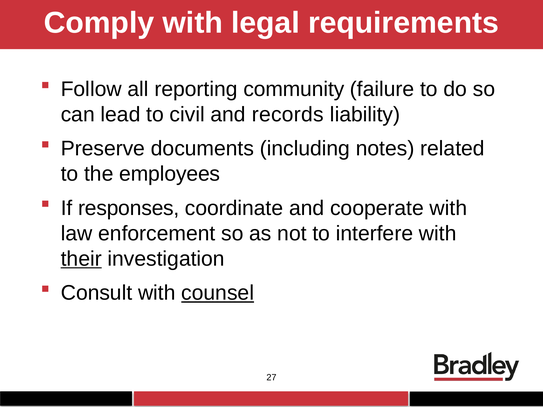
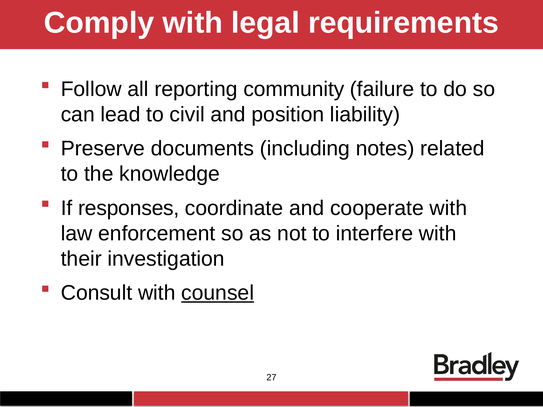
records: records -> position
employees: employees -> knowledge
their underline: present -> none
